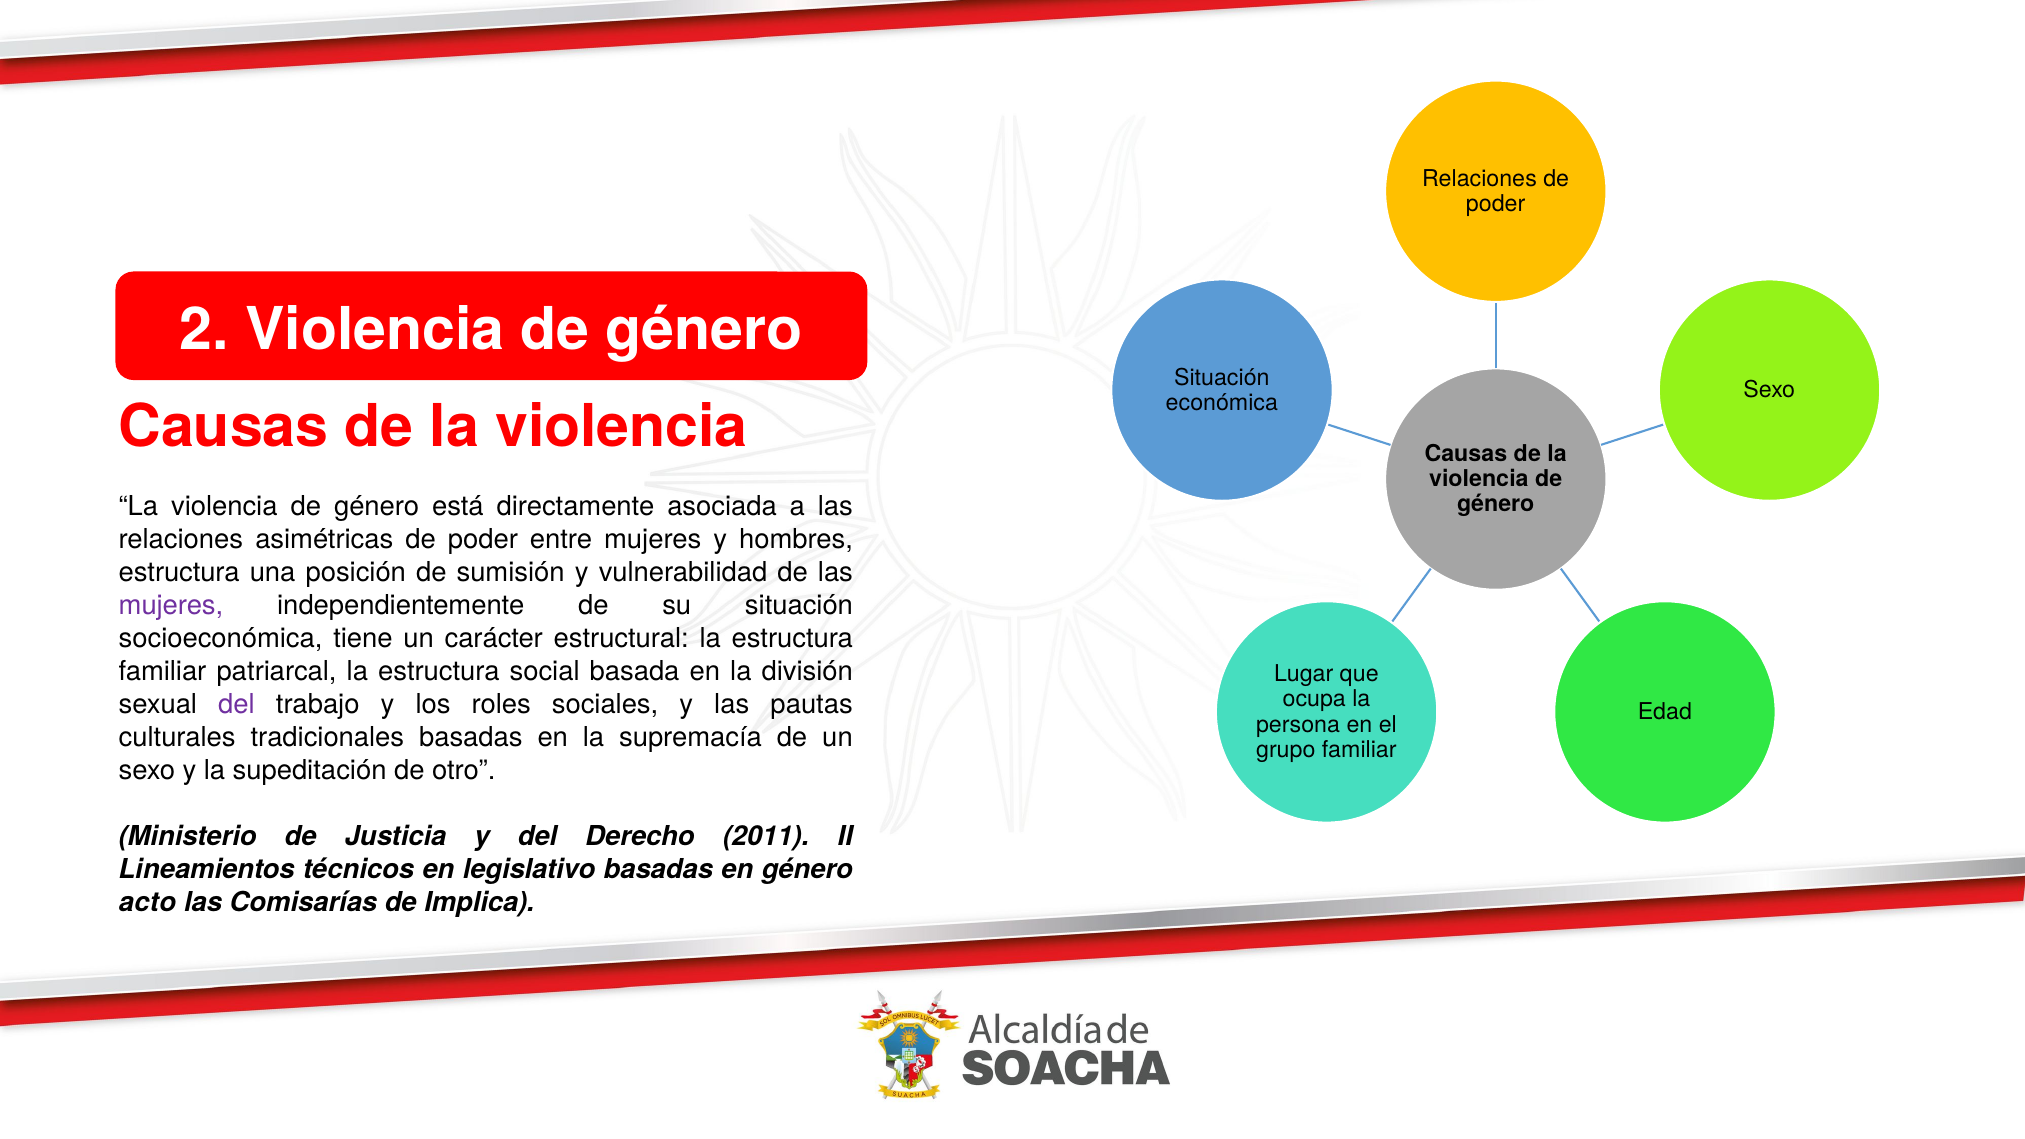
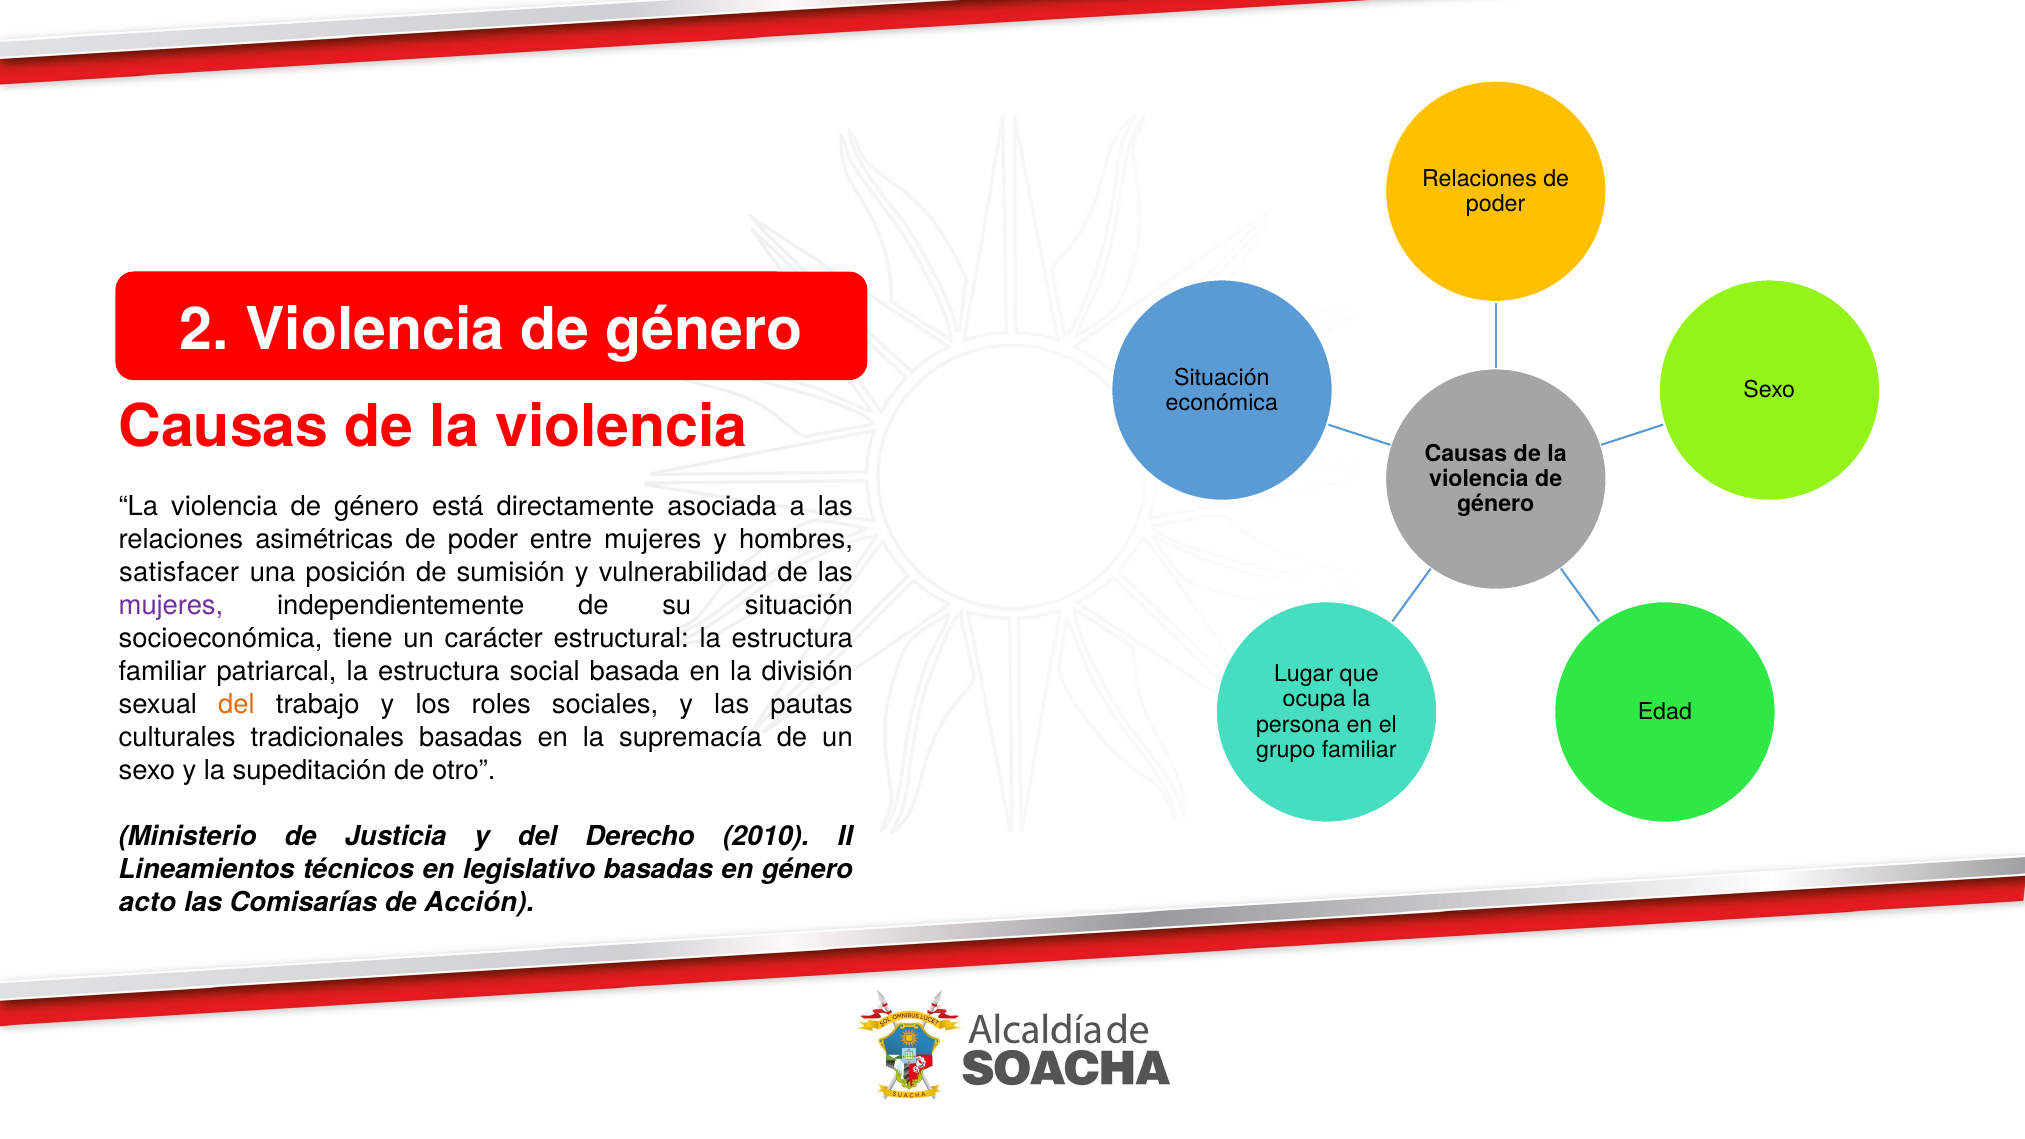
estructura at (179, 573): estructura -> satisfacer
del at (236, 705) colour: purple -> orange
2011: 2011 -> 2010
Implica: Implica -> Acción
